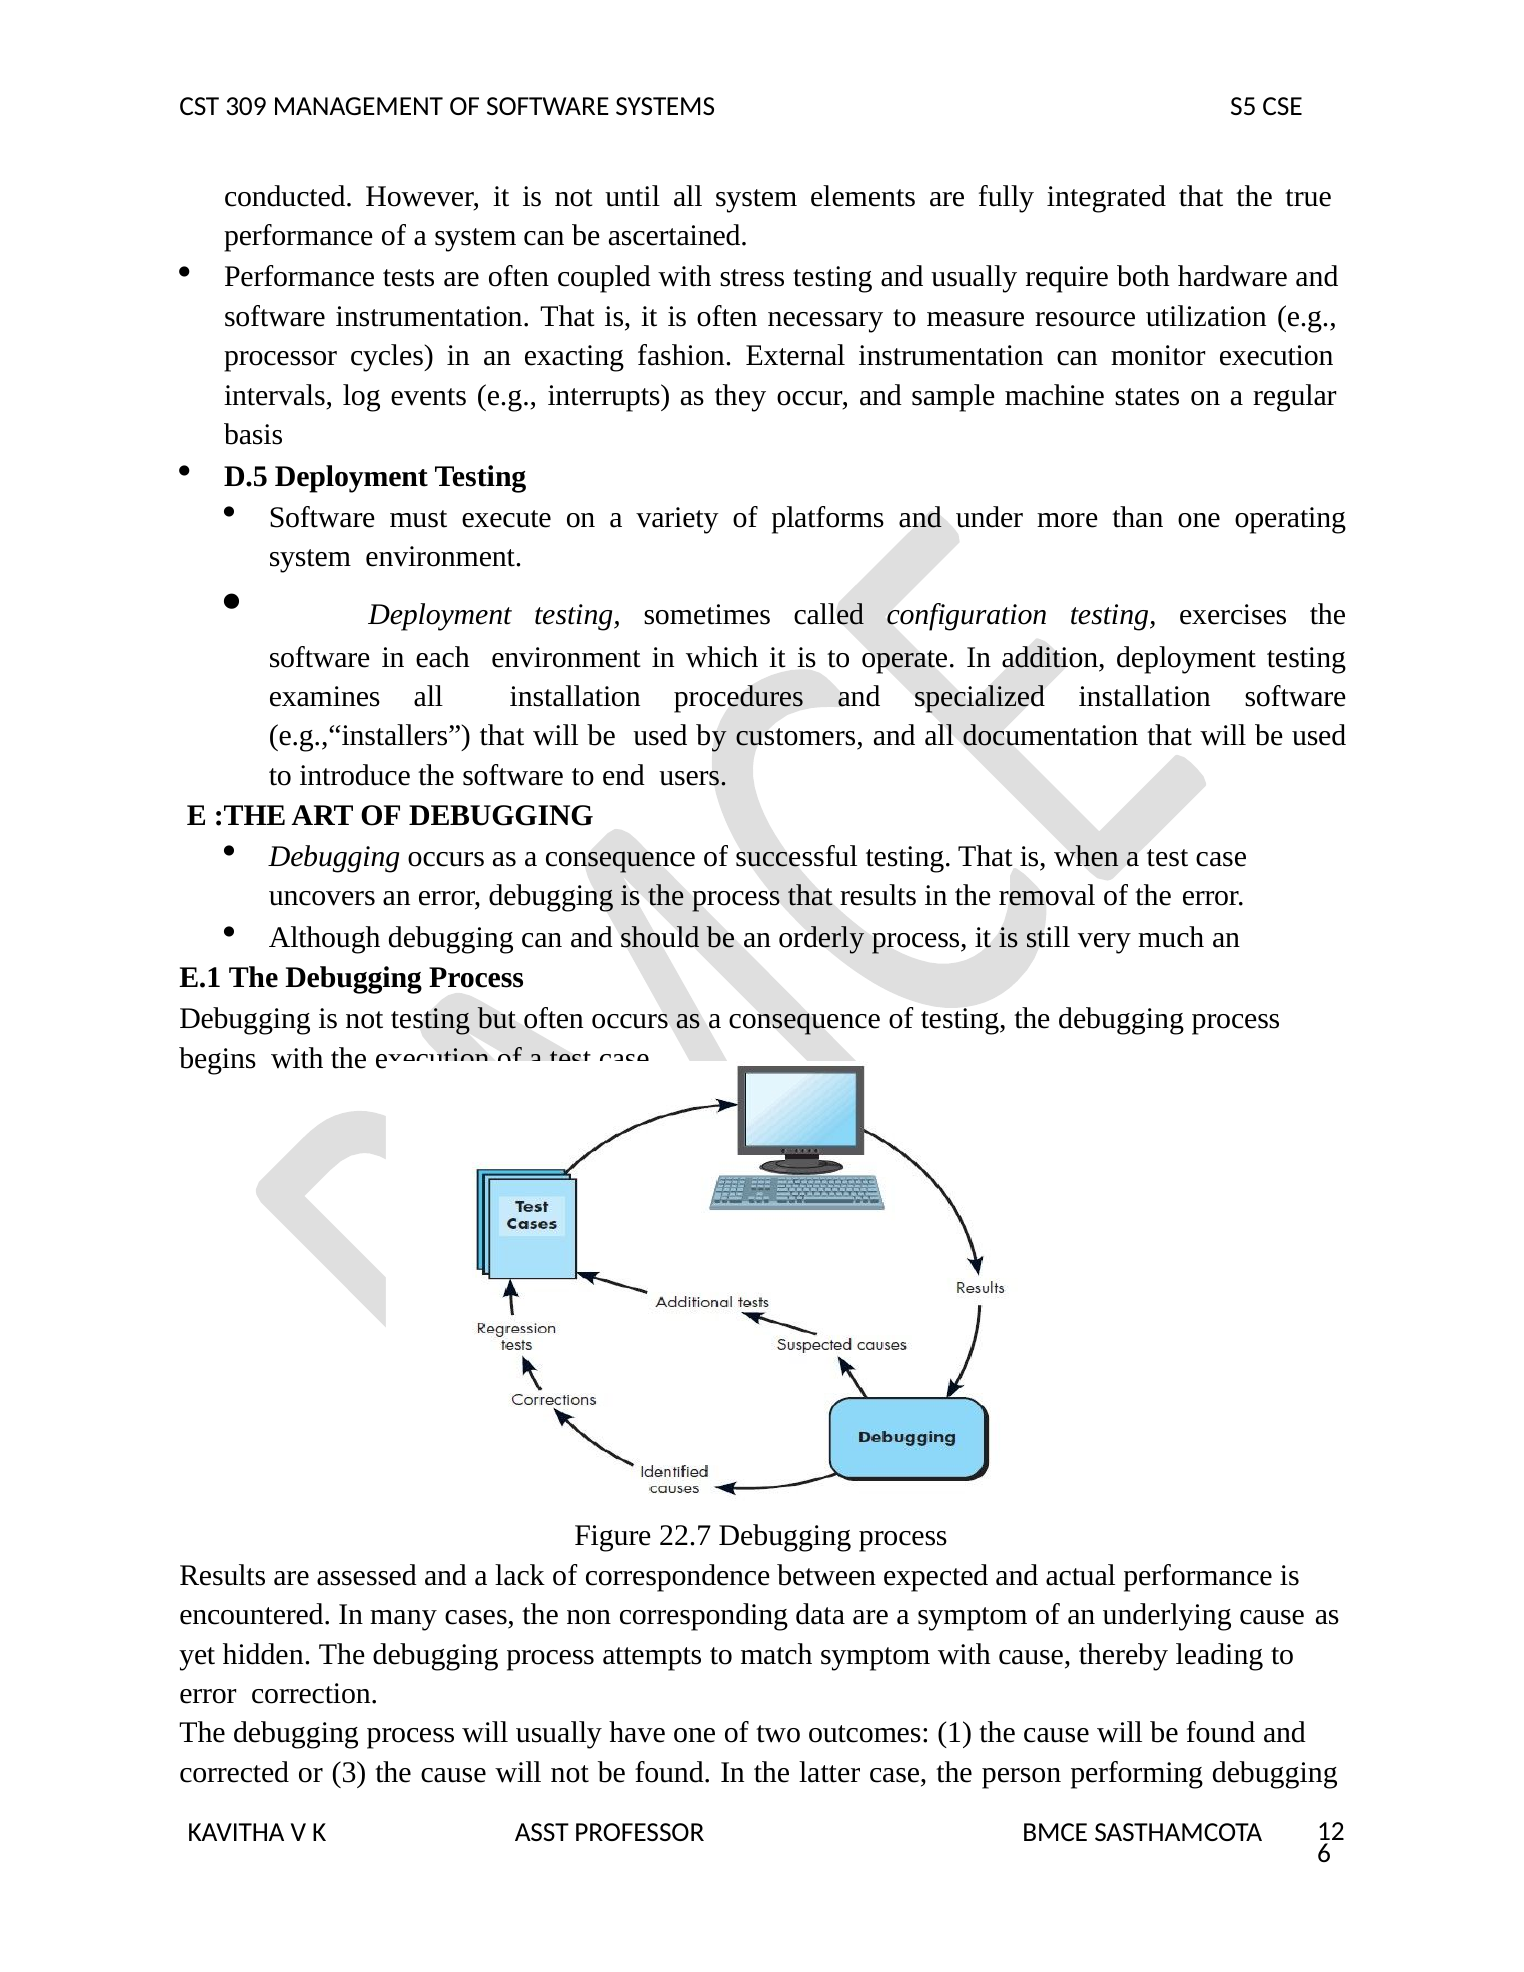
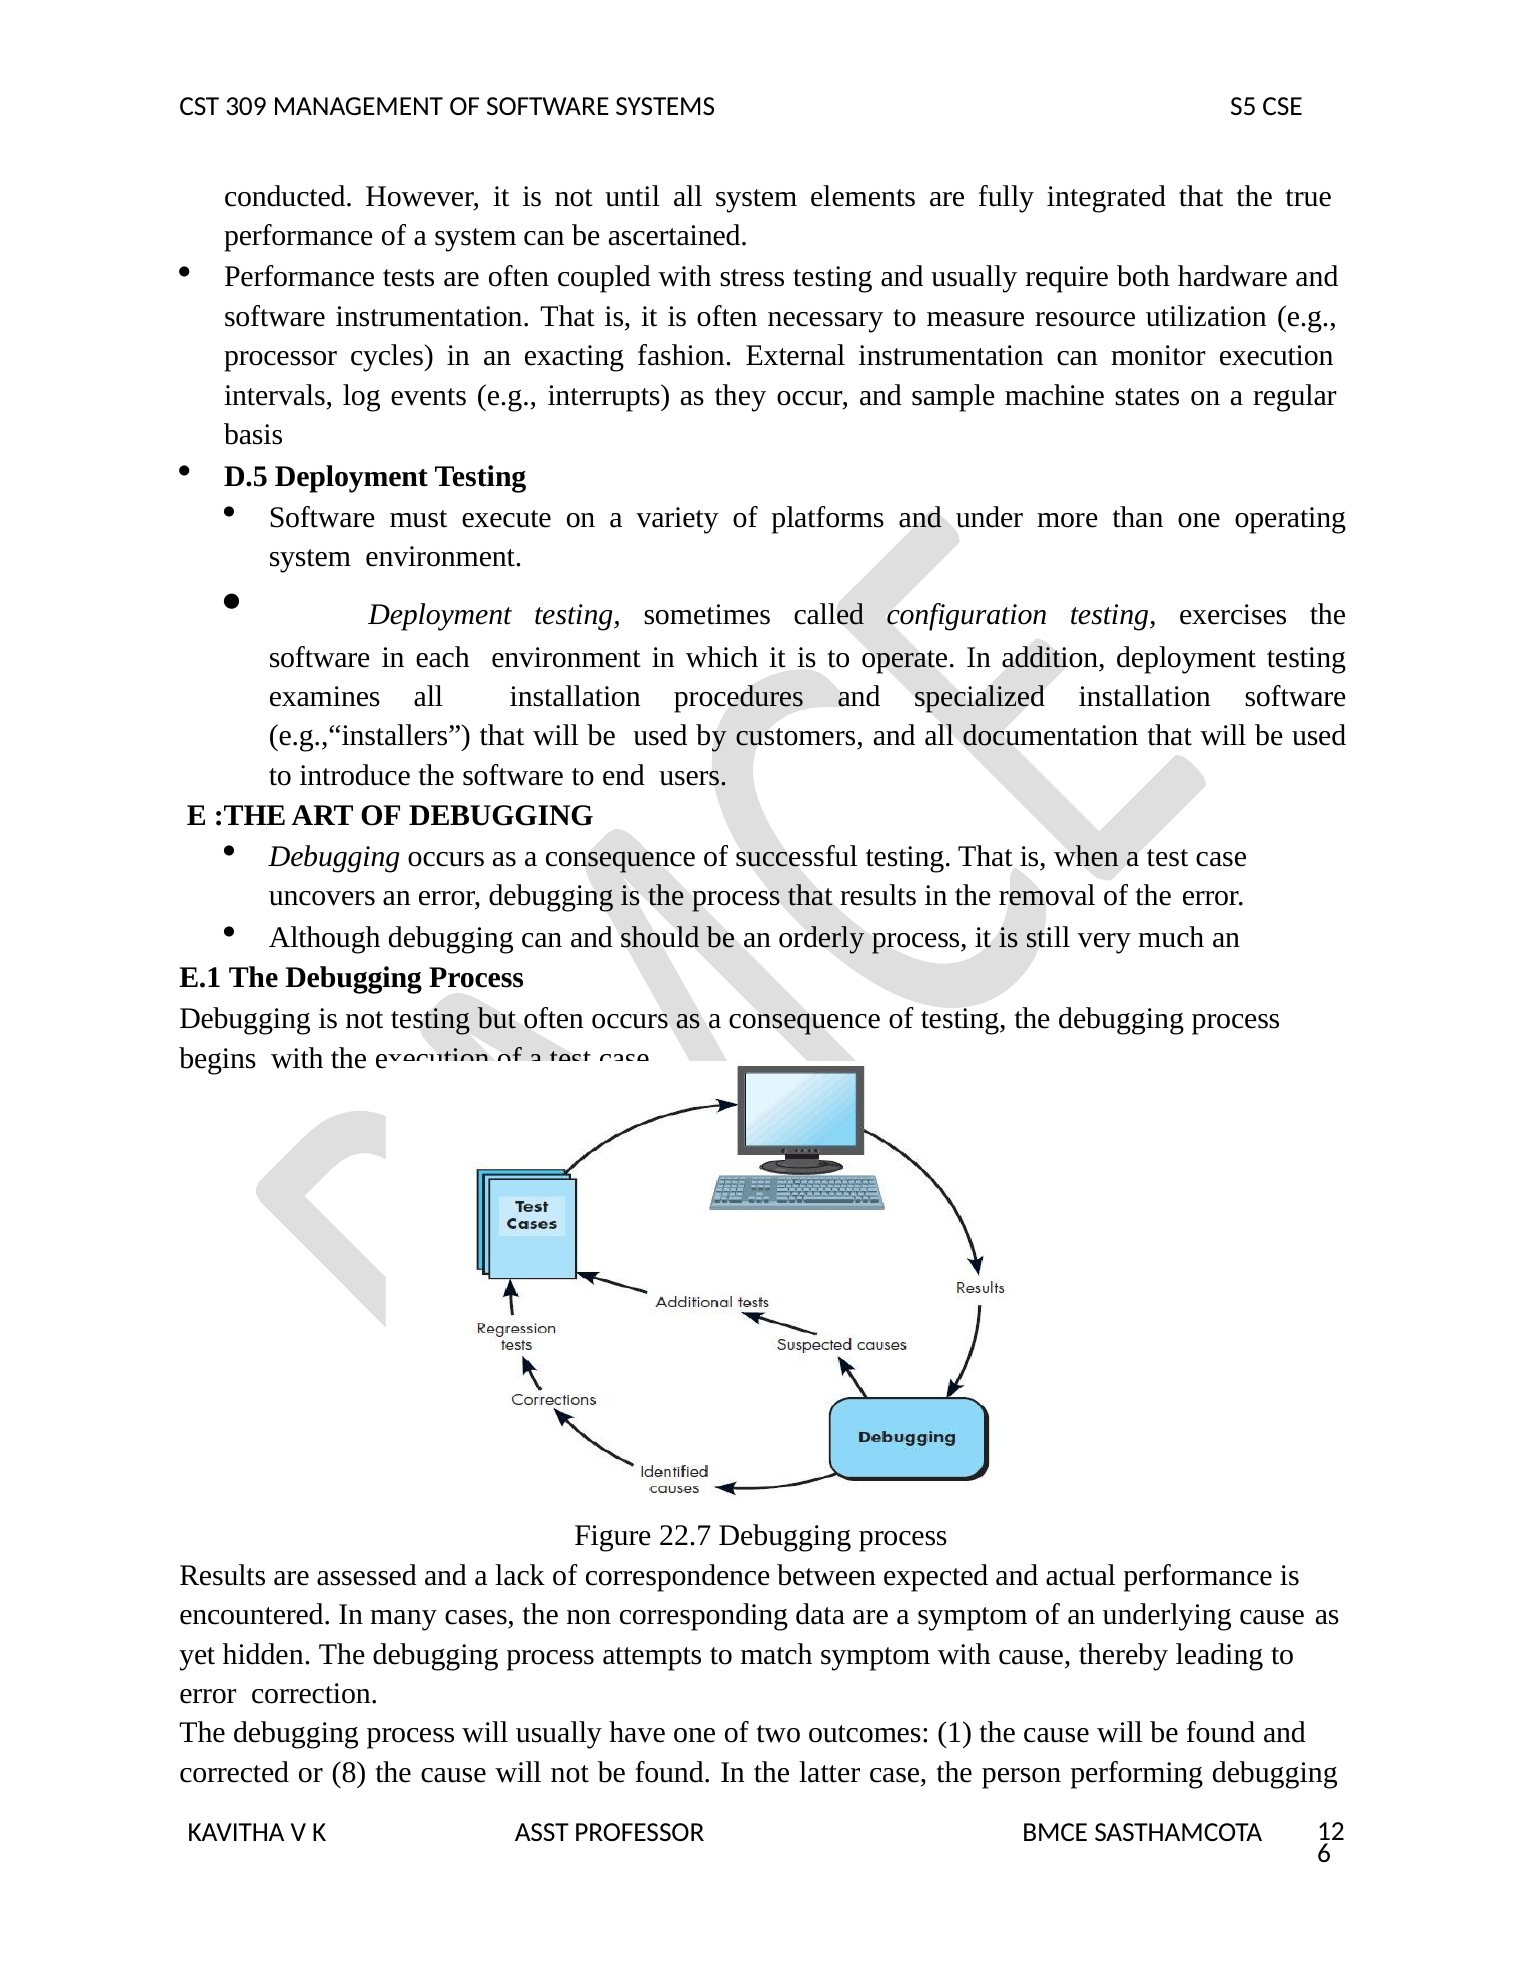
3: 3 -> 8
